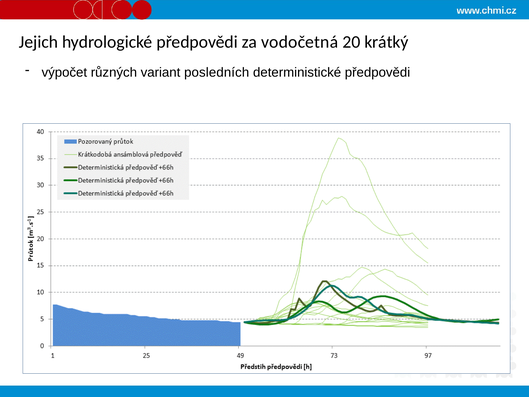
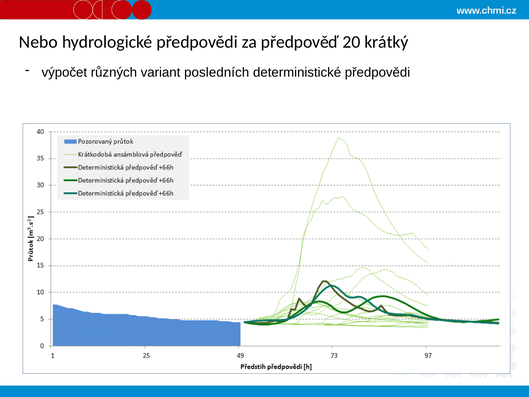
Jejich: Jejich -> Nebo
vodočetná: vodočetná -> předpověď
